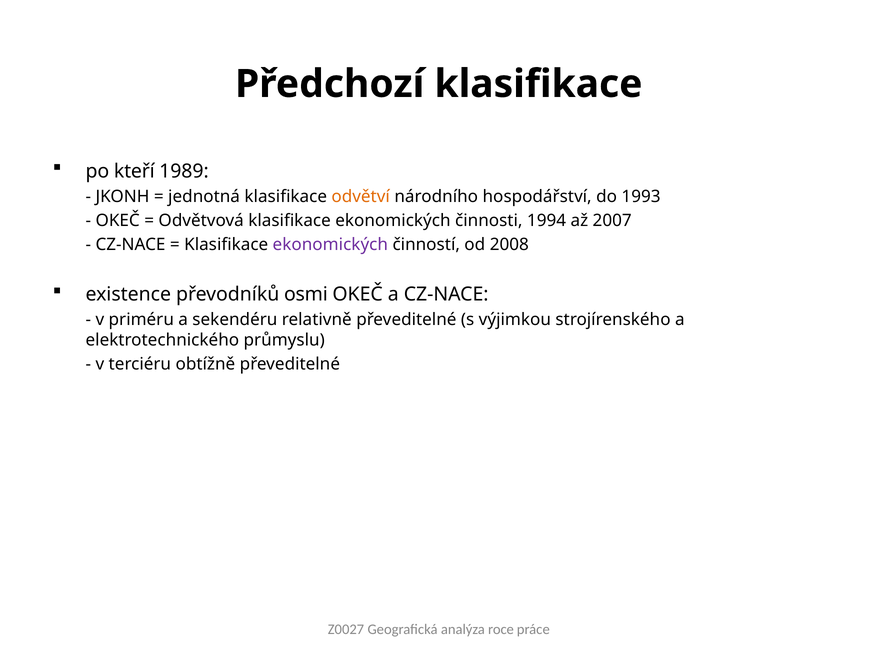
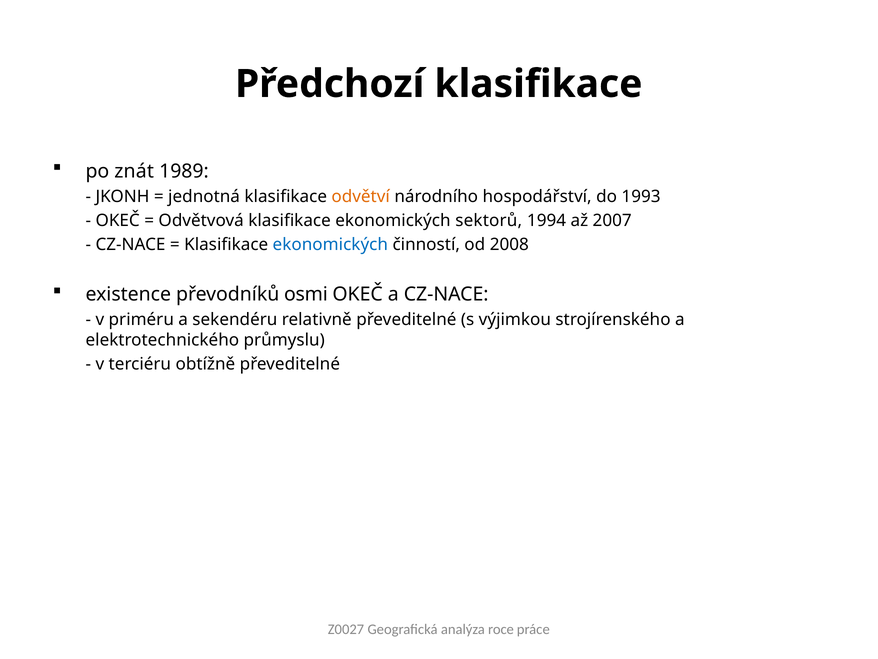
kteří: kteří -> znát
činnosti: činnosti -> sektorů
ekonomických at (330, 244) colour: purple -> blue
